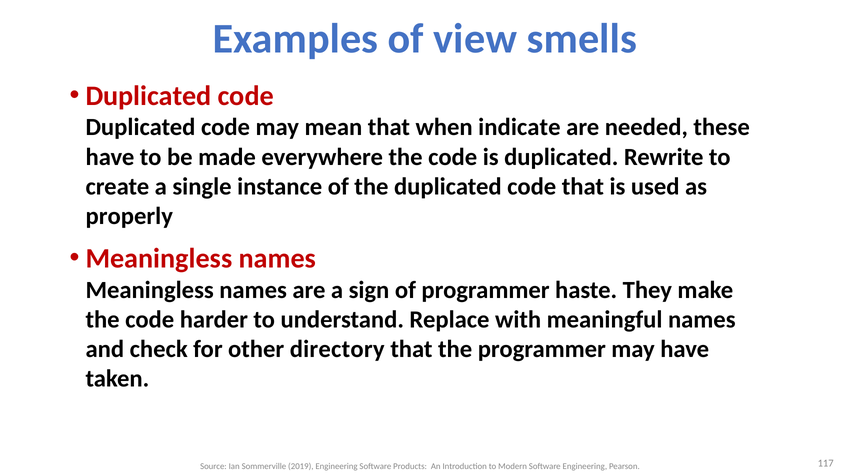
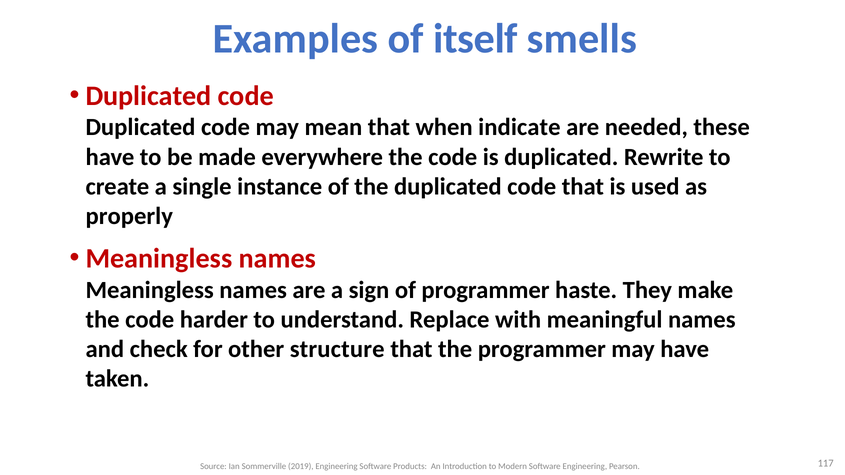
view: view -> itself
directory: directory -> structure
